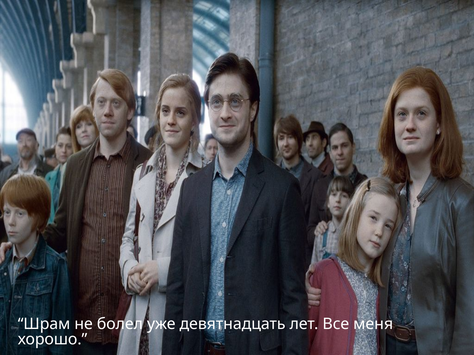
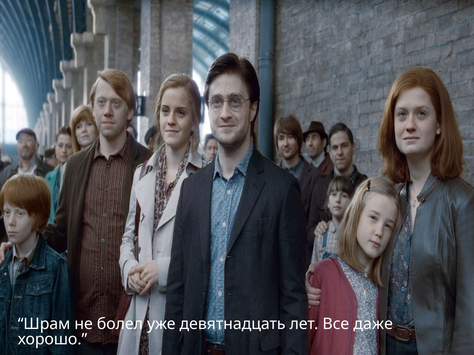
меня: меня -> даже
